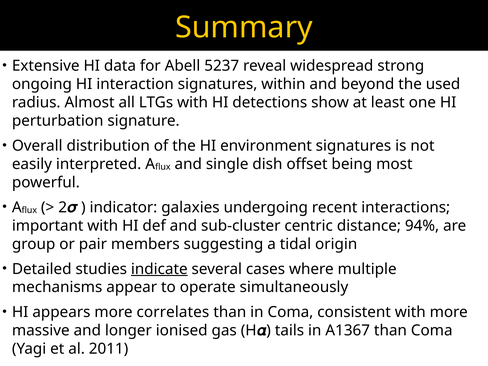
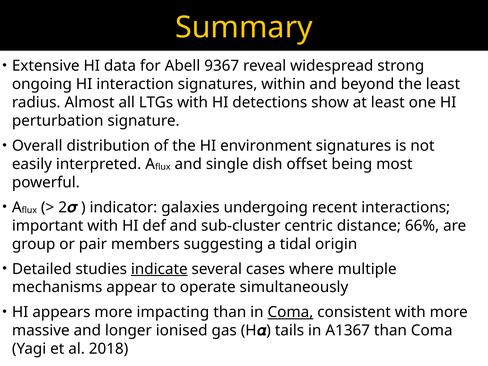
5237: 5237 -> 9367
the used: used -> least
94%: 94% -> 66%
correlates: correlates -> impacting
Coma at (290, 312) underline: none -> present
2011: 2011 -> 2018
